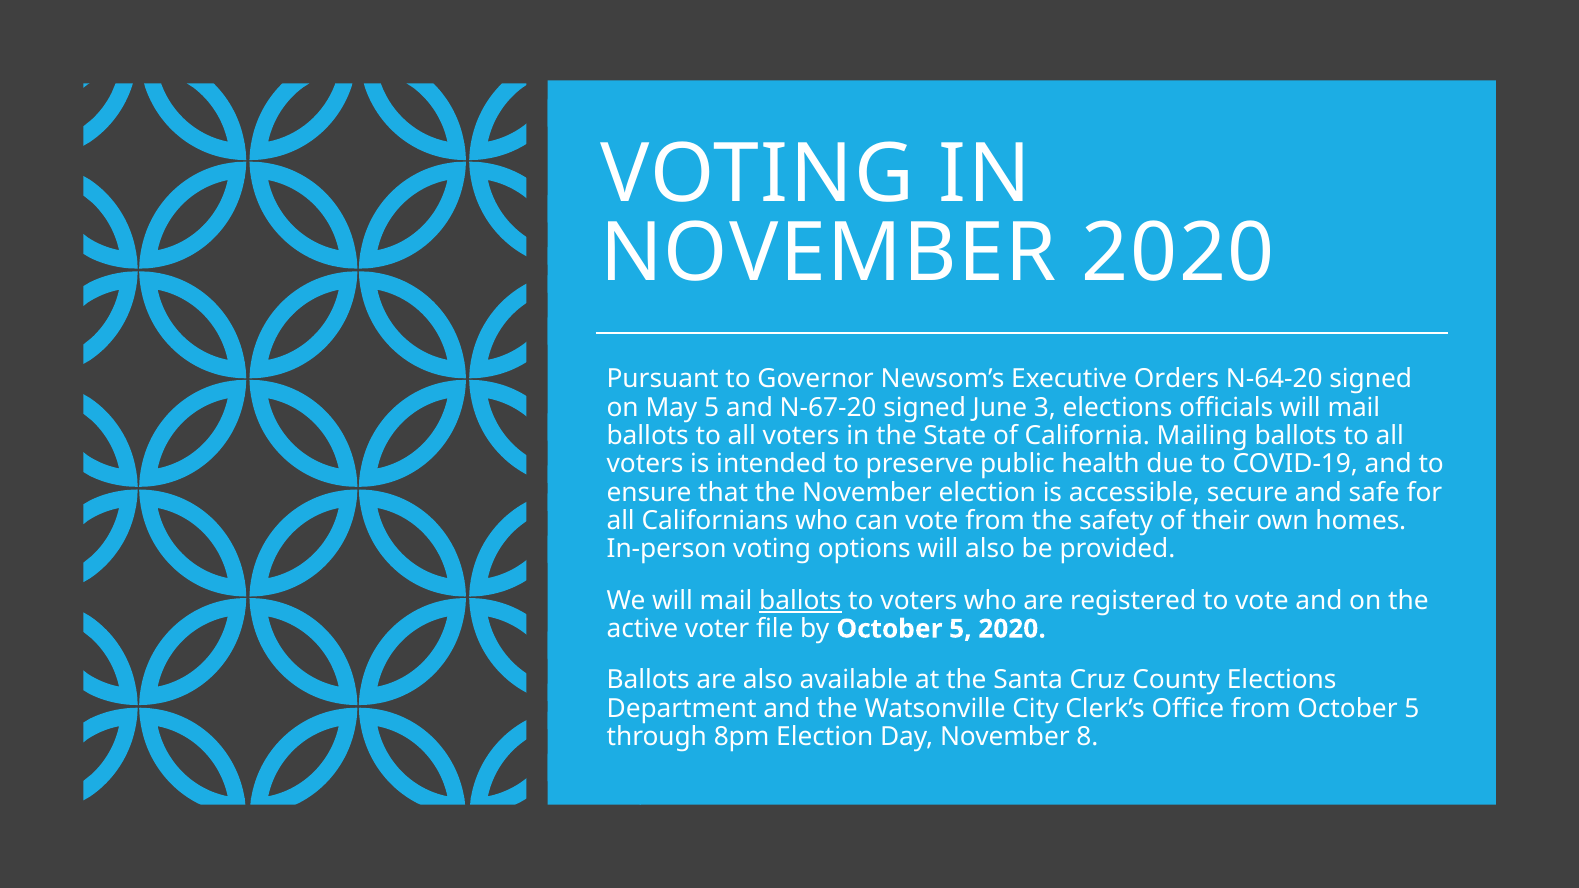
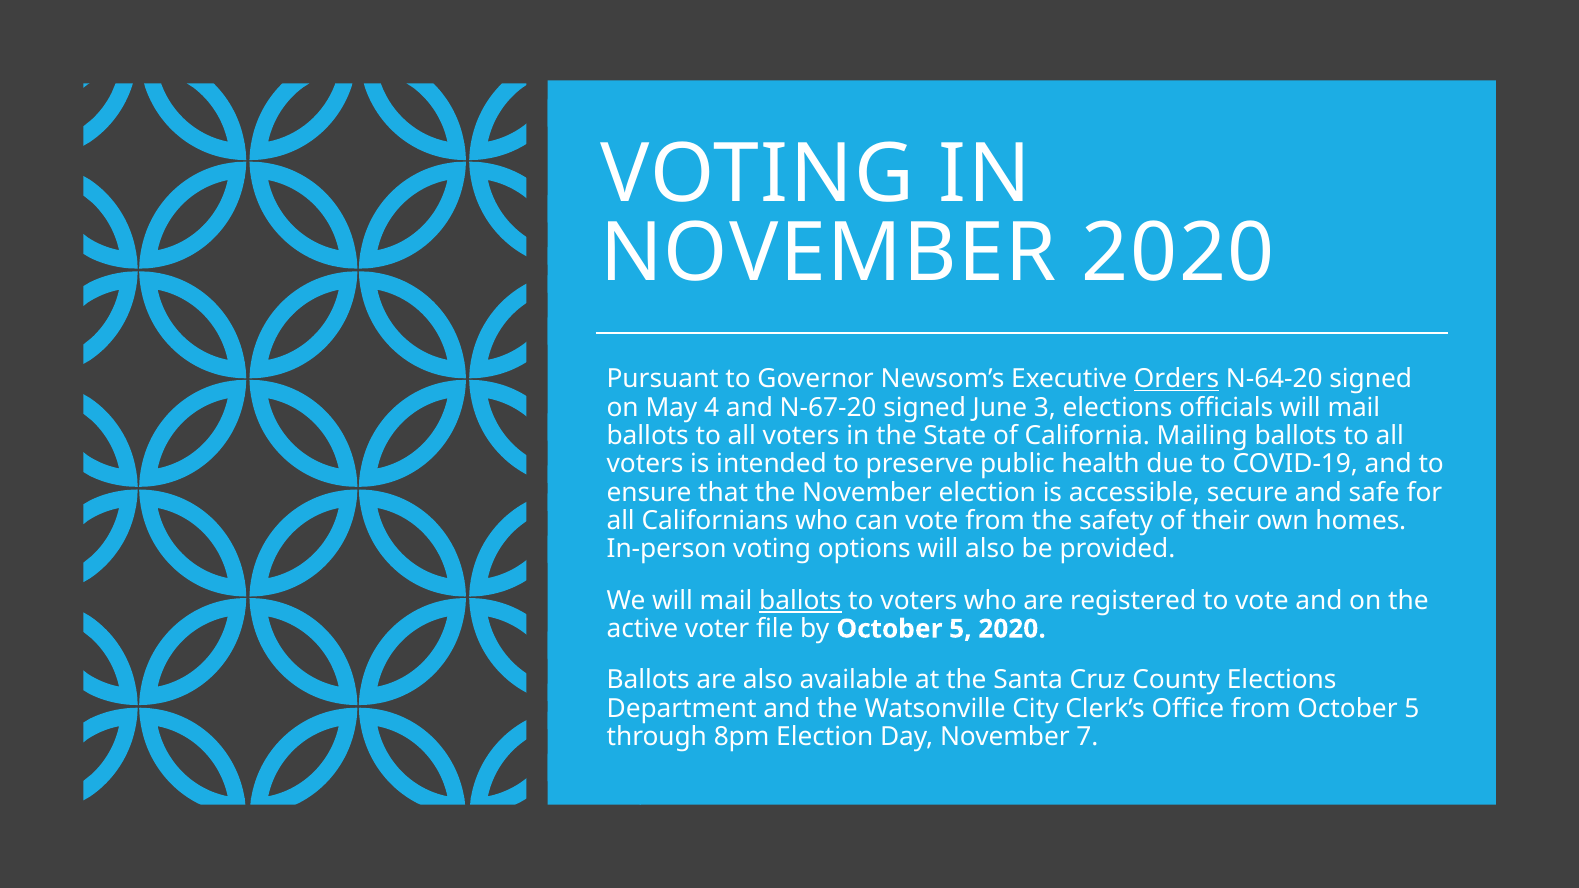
Orders underline: none -> present
May 5: 5 -> 4
8: 8 -> 7
